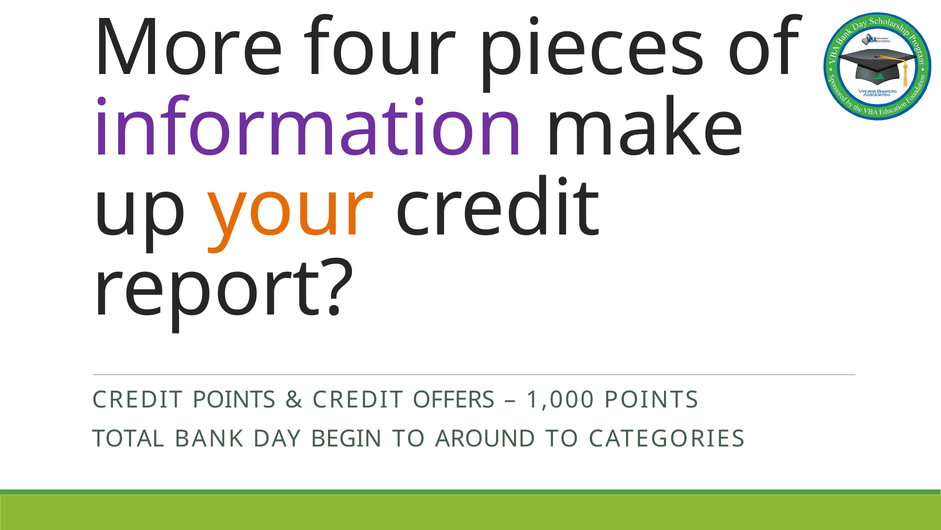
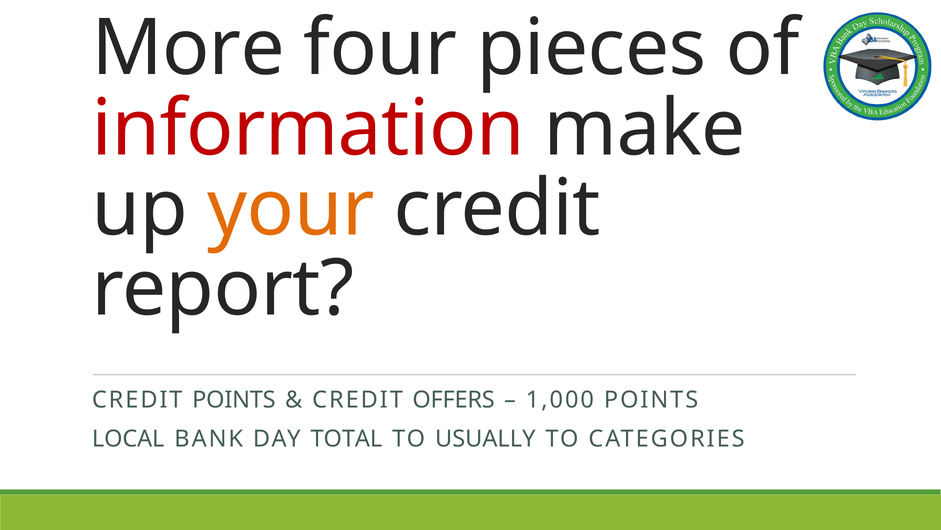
information colour: purple -> red
TOTAL: TOTAL -> LOCAL
BEGIN: BEGIN -> TOTAL
AROUND: AROUND -> USUALLY
